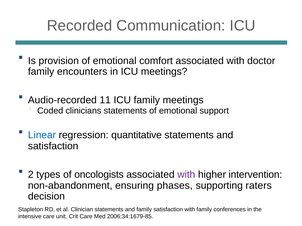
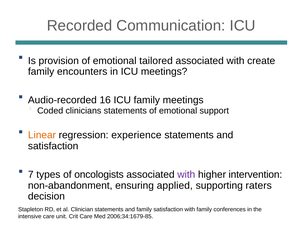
comfort: comfort -> tailored
doctor: doctor -> create
11: 11 -> 16
Linear colour: blue -> orange
quantitative: quantitative -> experience
2: 2 -> 7
phases: phases -> applied
